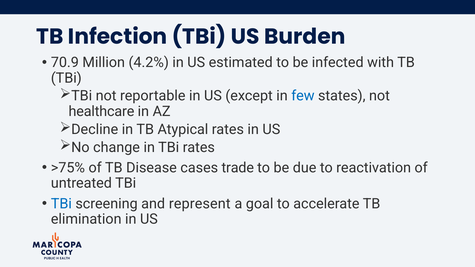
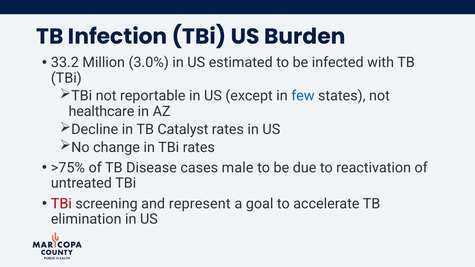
70.9: 70.9 -> 33.2
4.2%: 4.2% -> 3.0%
Atypical: Atypical -> Catalyst
trade: trade -> male
TBi at (61, 204) colour: blue -> red
